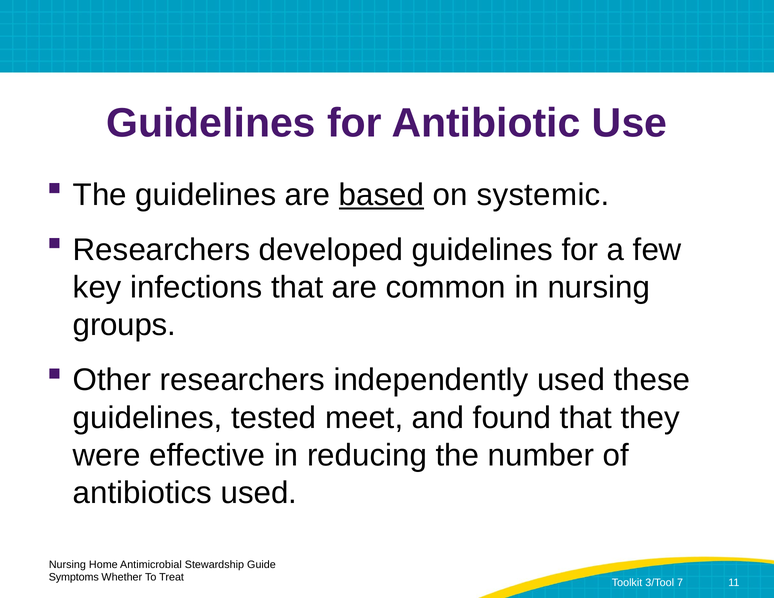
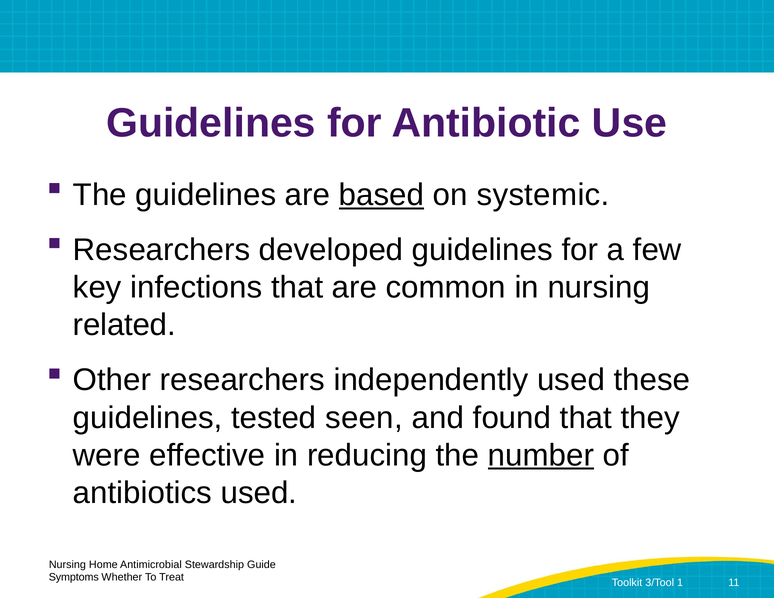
groups: groups -> related
meet: meet -> seen
number underline: none -> present
7: 7 -> 1
